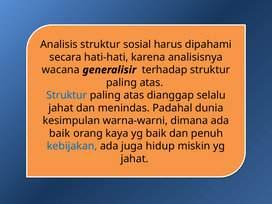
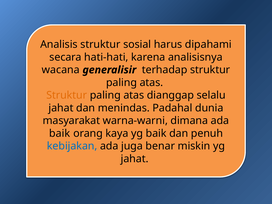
Struktur at (67, 95) colour: blue -> orange
kesimpulan: kesimpulan -> masyarakat
hidup: hidup -> benar
